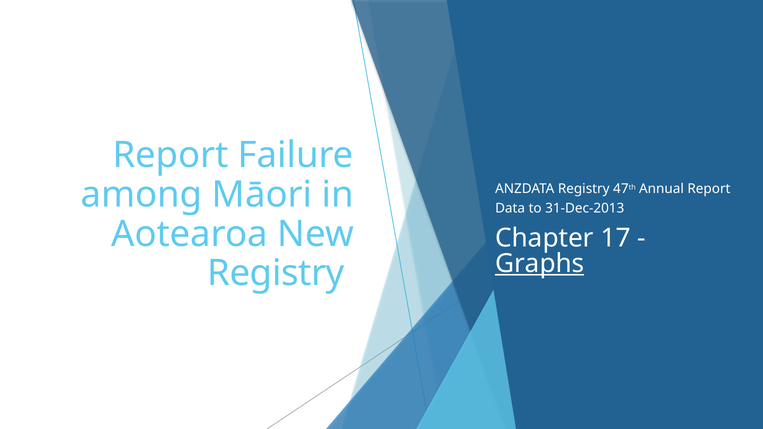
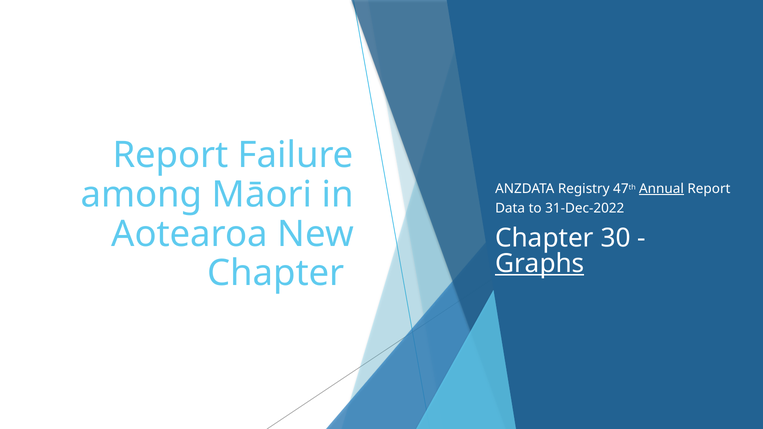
Annual underline: none -> present
31-Dec-2013: 31-Dec-2013 -> 31-Dec-2022
17: 17 -> 30
Registry at (276, 273): Registry -> Chapter
